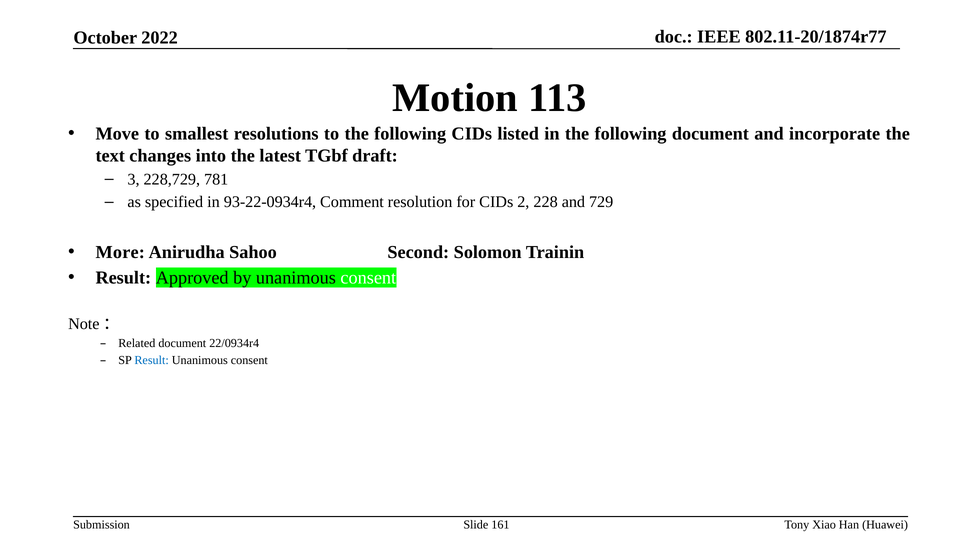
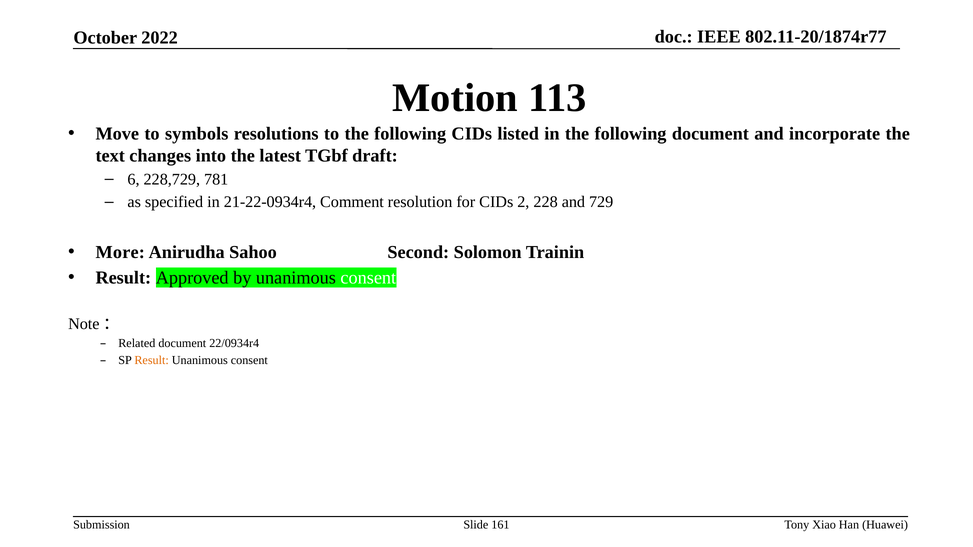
smallest: smallest -> symbols
3: 3 -> 6
93-22-0934r4: 93-22-0934r4 -> 21-22-0934r4
Result at (152, 360) colour: blue -> orange
